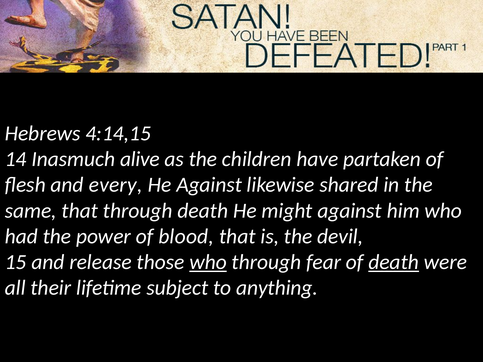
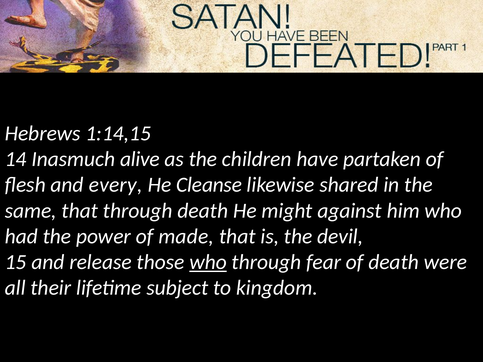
4:14,15: 4:14,15 -> 1:14,15
He Against: Against -> Cleanse
blood: blood -> made
death at (394, 262) underline: present -> none
anything: anything -> kingdom
